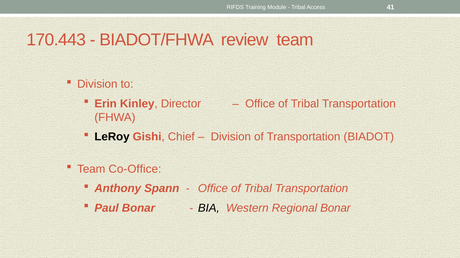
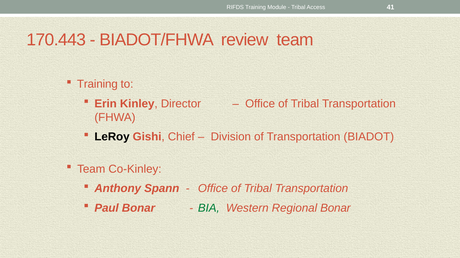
Division at (97, 84): Division -> Training
Co-Office: Co-Office -> Co-Kinley
BIA colour: black -> green
